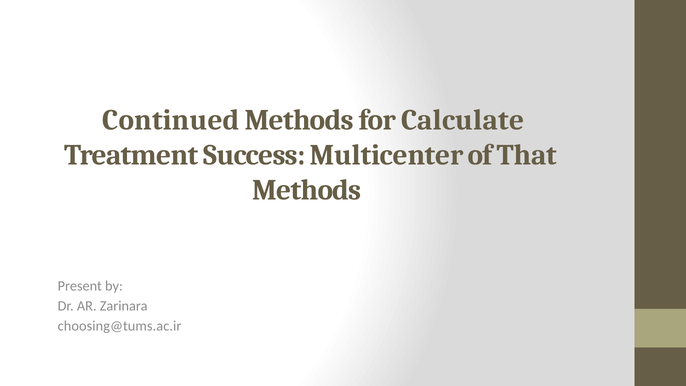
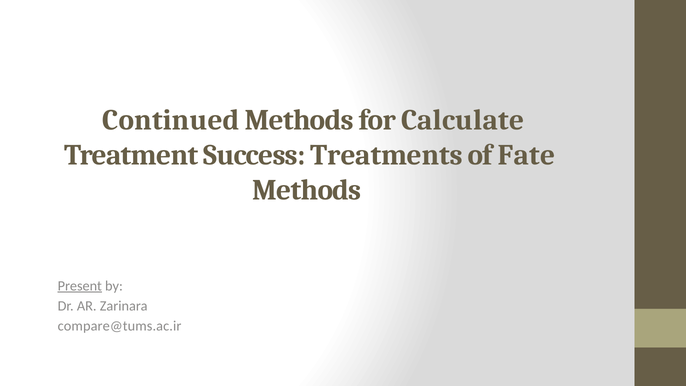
Multicenter: Multicenter -> Treatments
That: That -> Fate
Present underline: none -> present
choosing@tums.ac.ir: choosing@tums.ac.ir -> compare@tums.ac.ir
